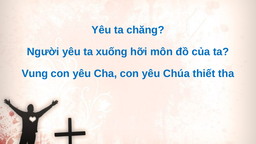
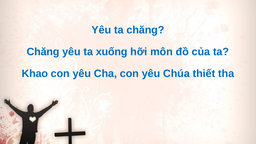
Người at (43, 52): Người -> Chăng
Vung: Vung -> Khao
